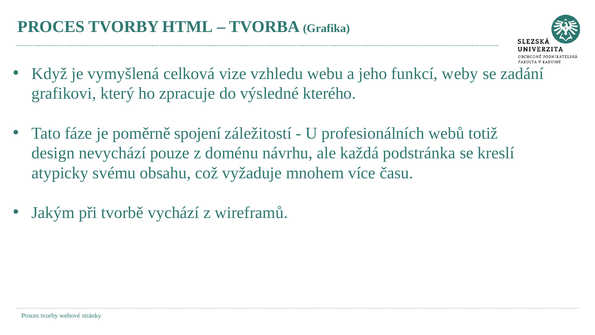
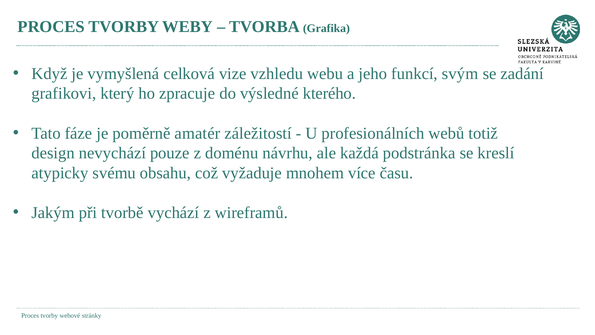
HTML: HTML -> WEBY
weby: weby -> svým
spojení: spojení -> amatér
